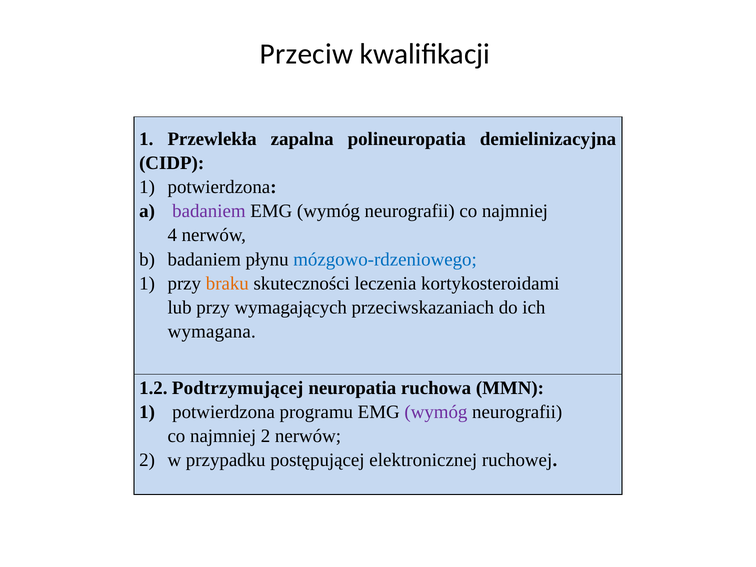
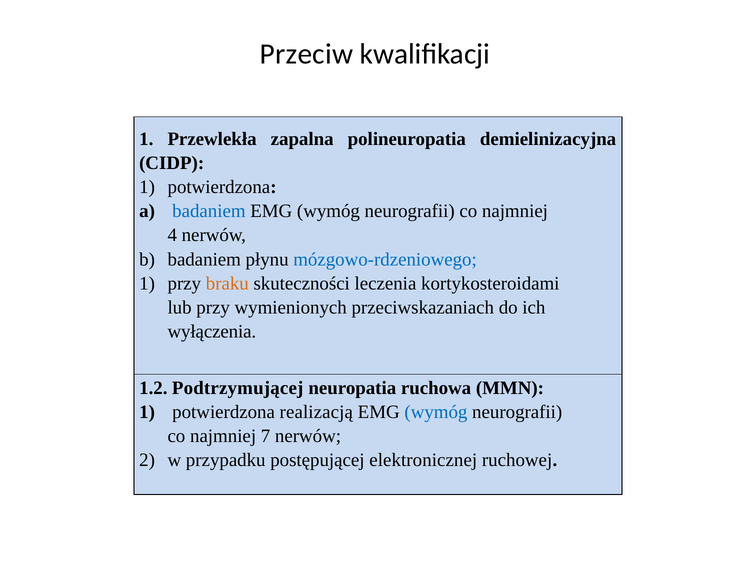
badaniem at (209, 211) colour: purple -> blue
wymagających: wymagających -> wymienionych
wymagana: wymagana -> wyłączenia
programu: programu -> realizacją
wymóg at (436, 412) colour: purple -> blue
najmniej 2: 2 -> 7
